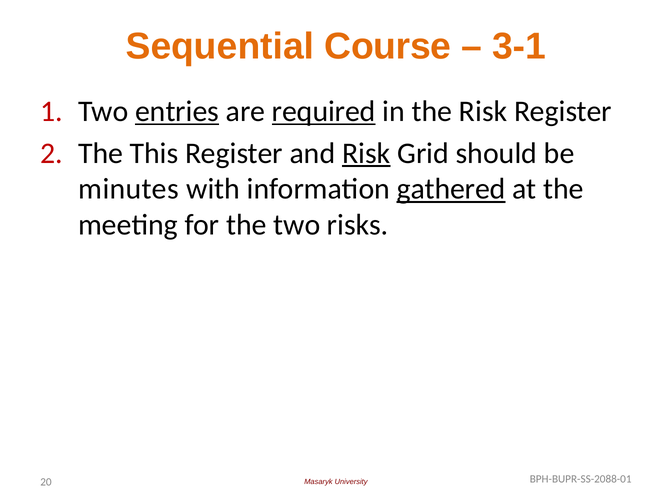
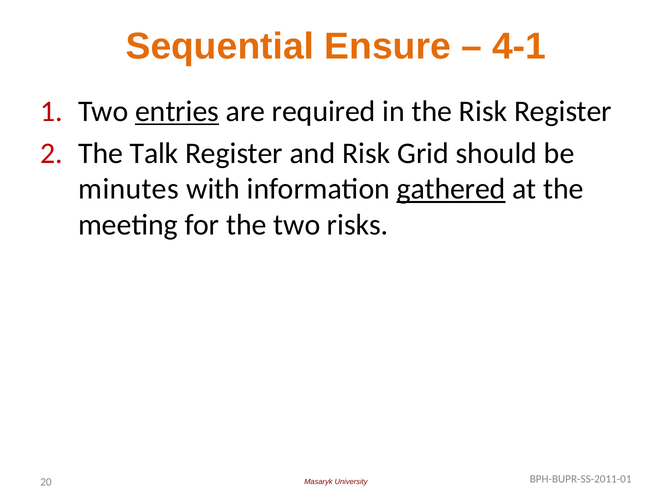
Course: Course -> Ensure
3-1: 3-1 -> 4-1
required underline: present -> none
This: This -> Talk
Risk at (366, 153) underline: present -> none
BPH-BUPR-SS-2088-01: BPH-BUPR-SS-2088-01 -> BPH-BUPR-SS-2011-01
